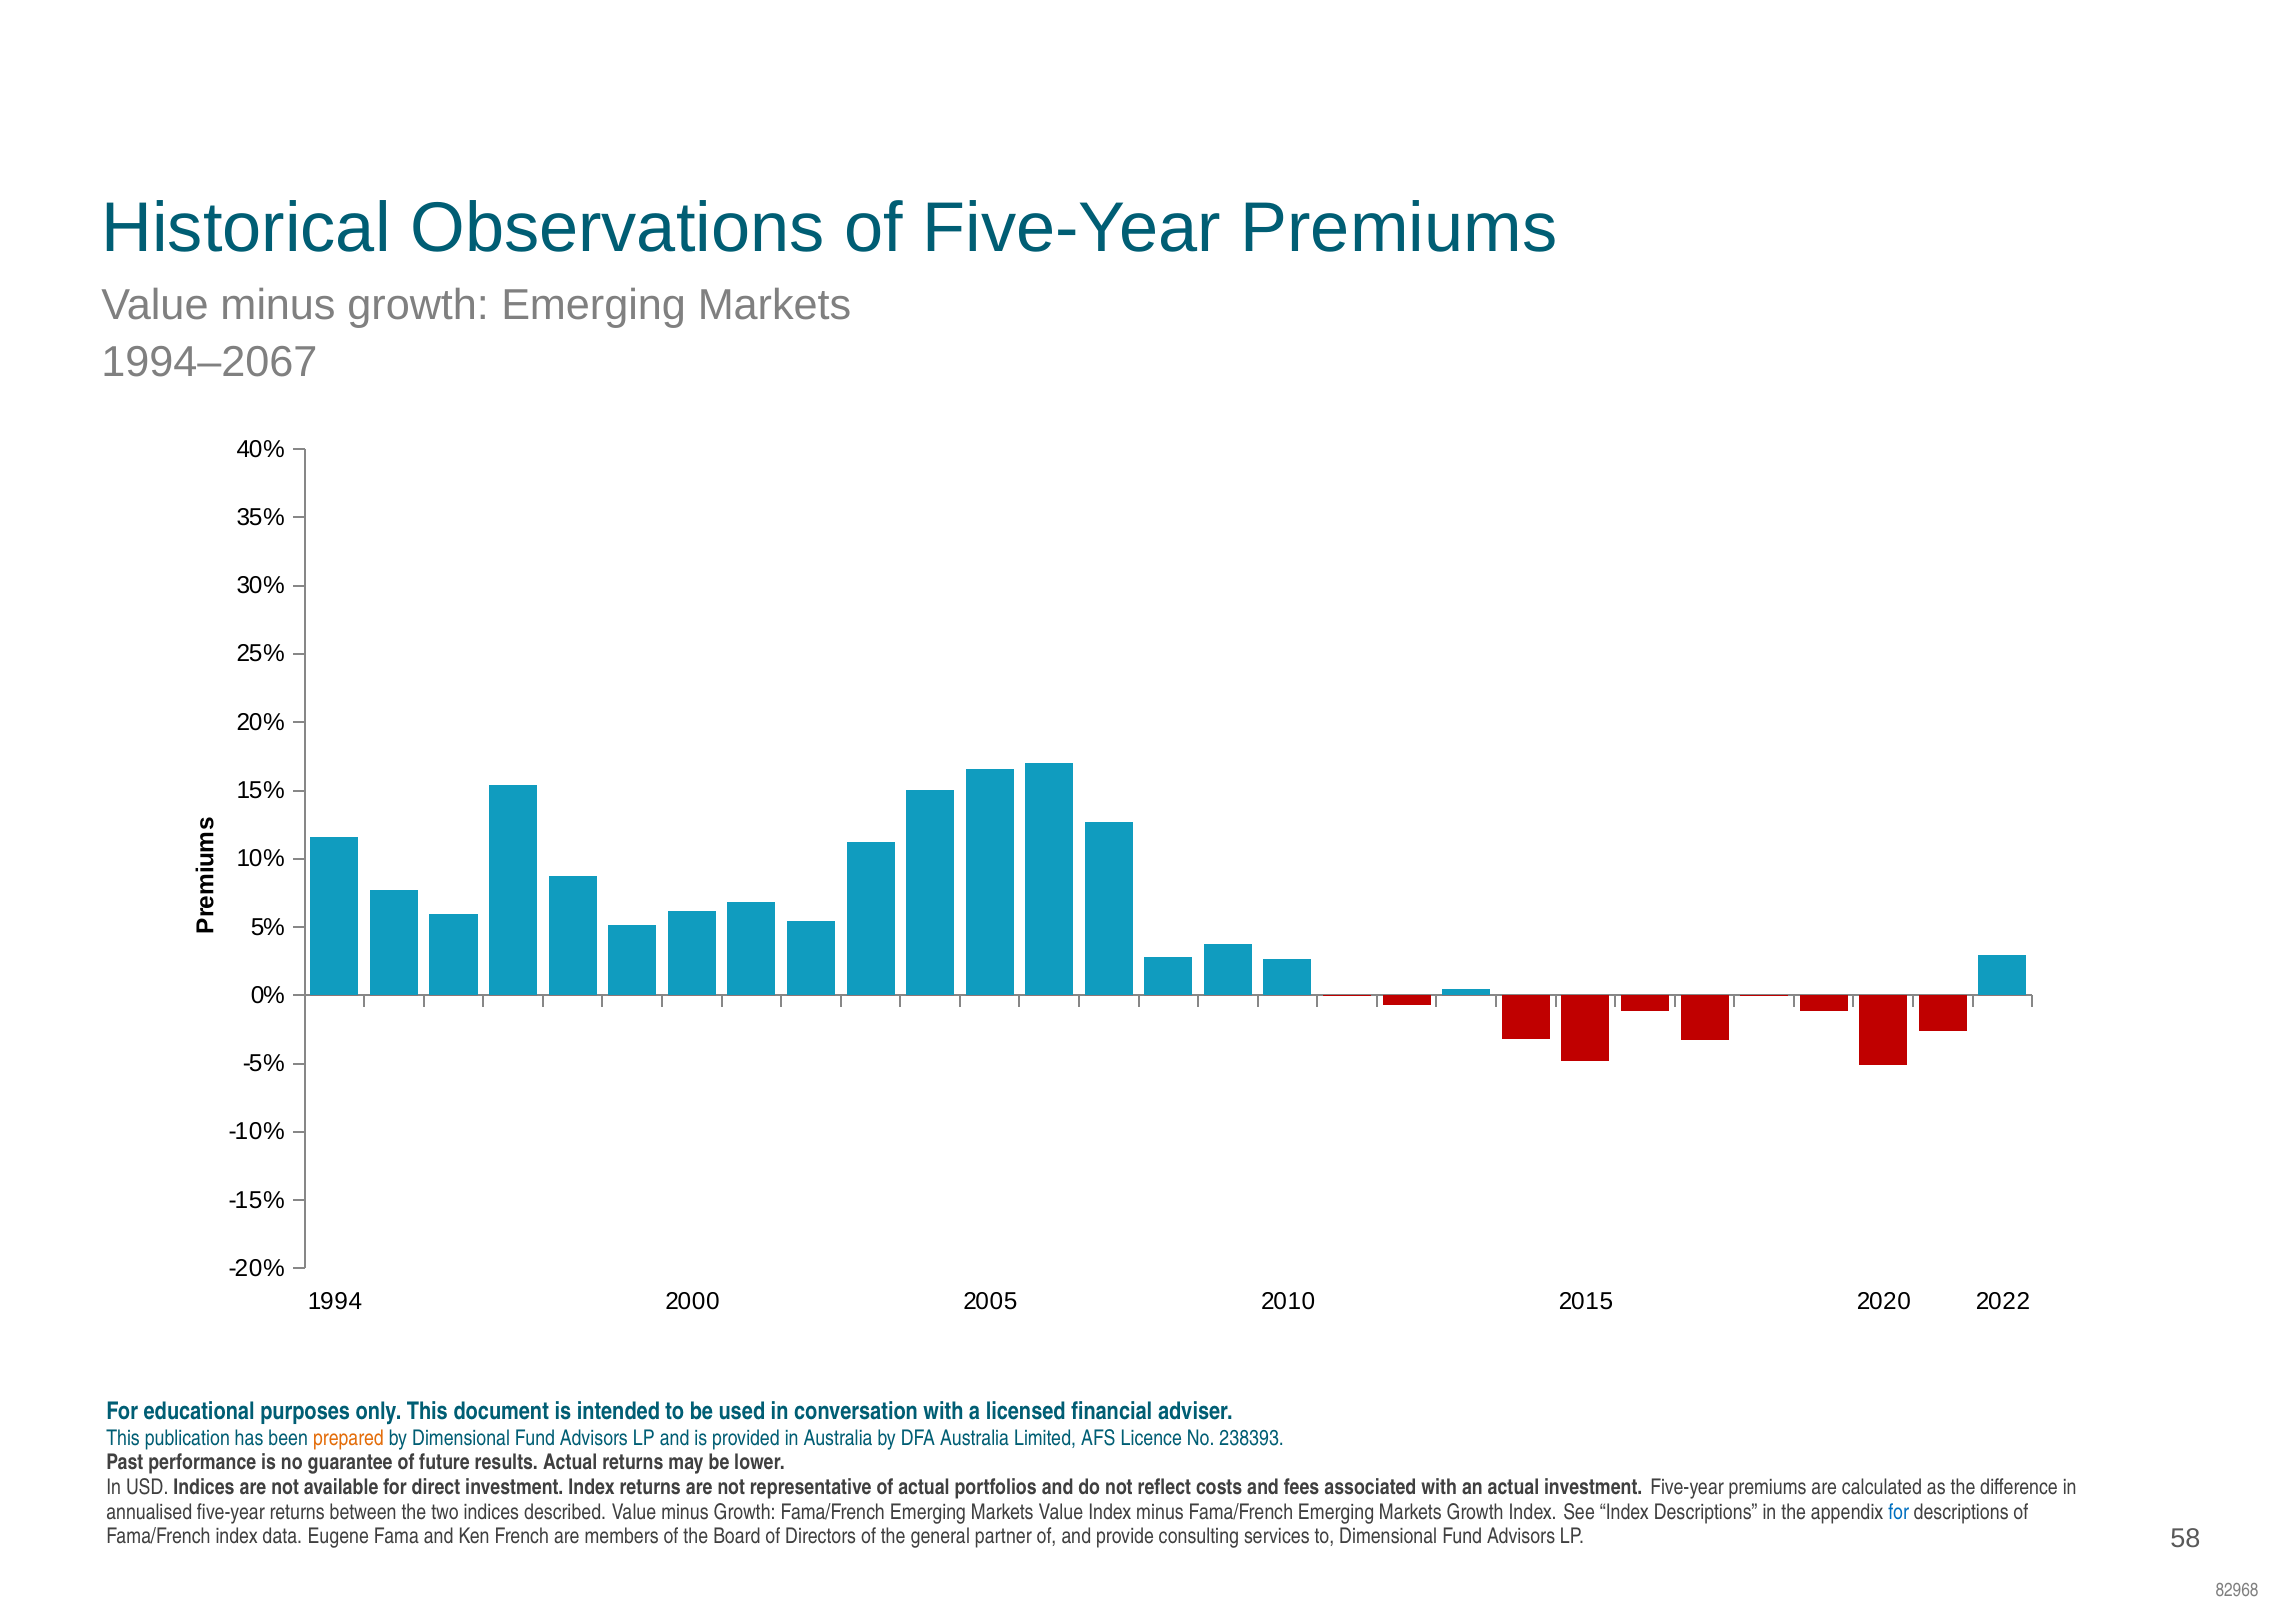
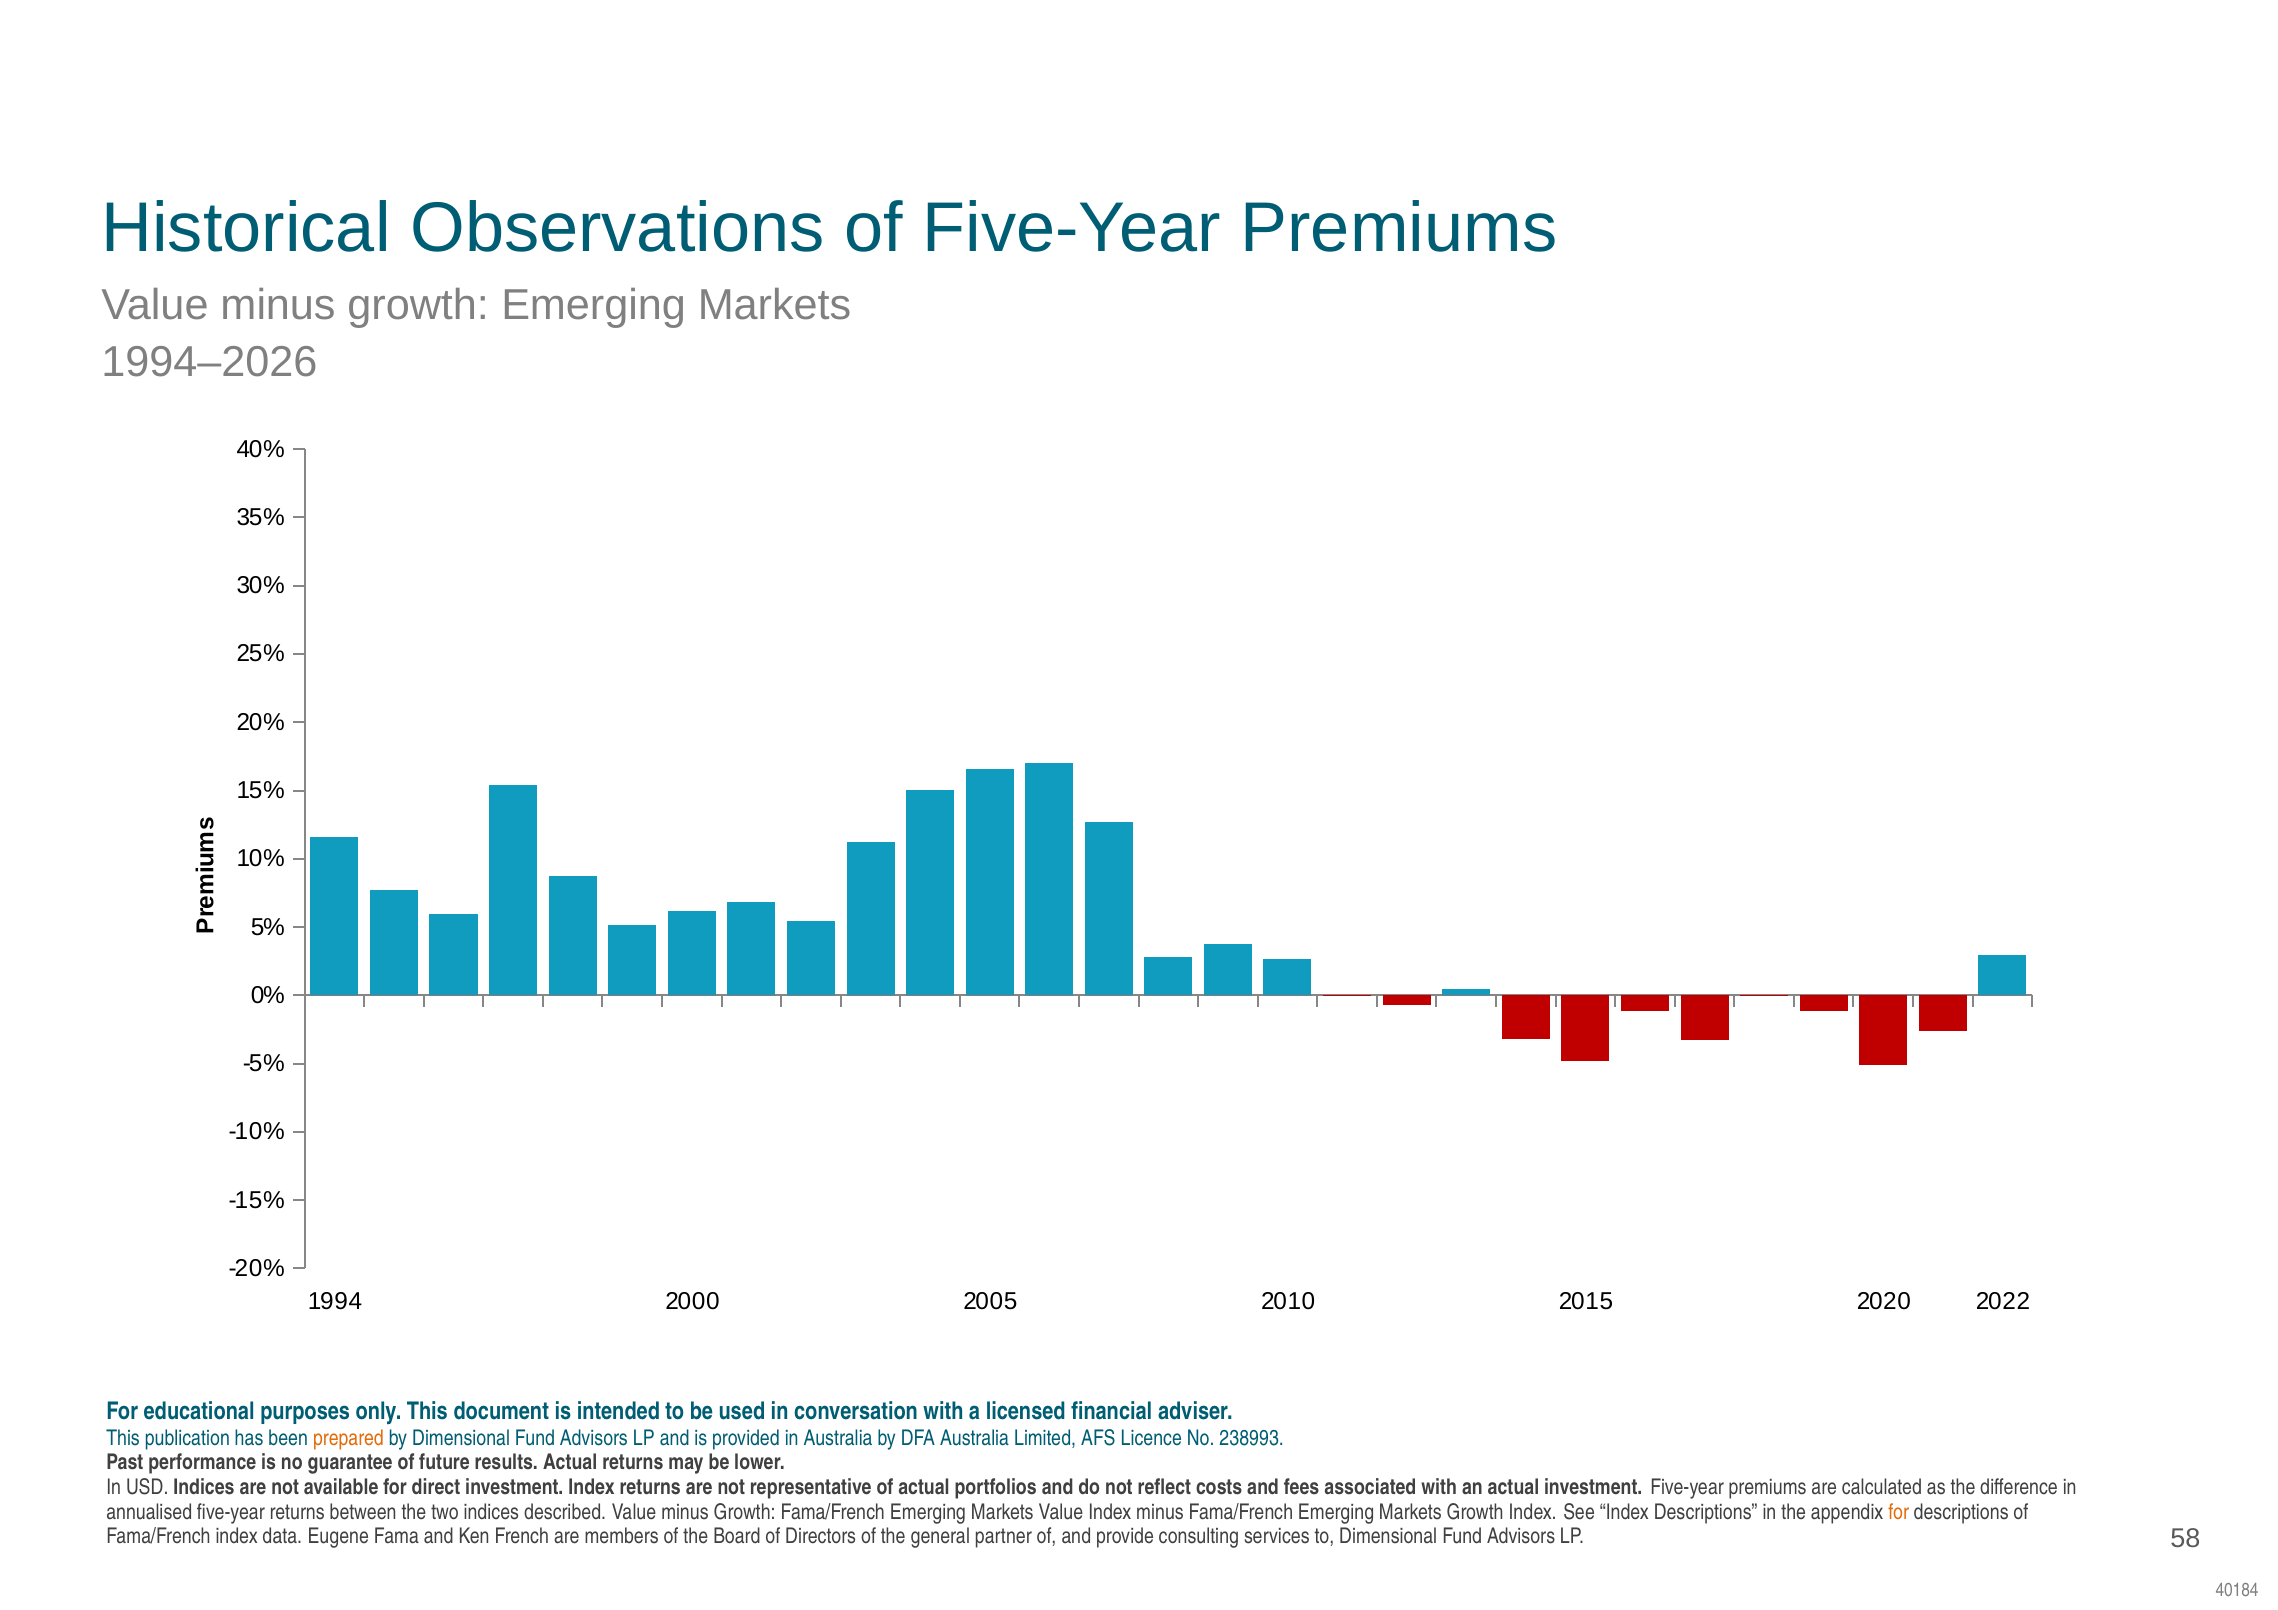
1994–2067: 1994–2067 -> 1994–2026
238393: 238393 -> 238993
for at (1899, 1512) colour: blue -> orange
82968: 82968 -> 40184
